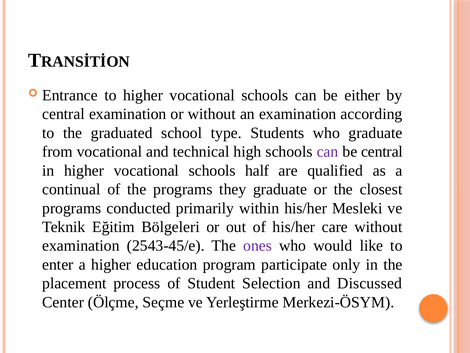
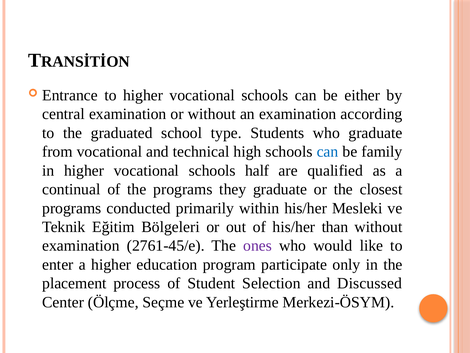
can at (328, 151) colour: purple -> blue
be central: central -> family
care: care -> than
2543-45/e: 2543-45/e -> 2761-45/e
